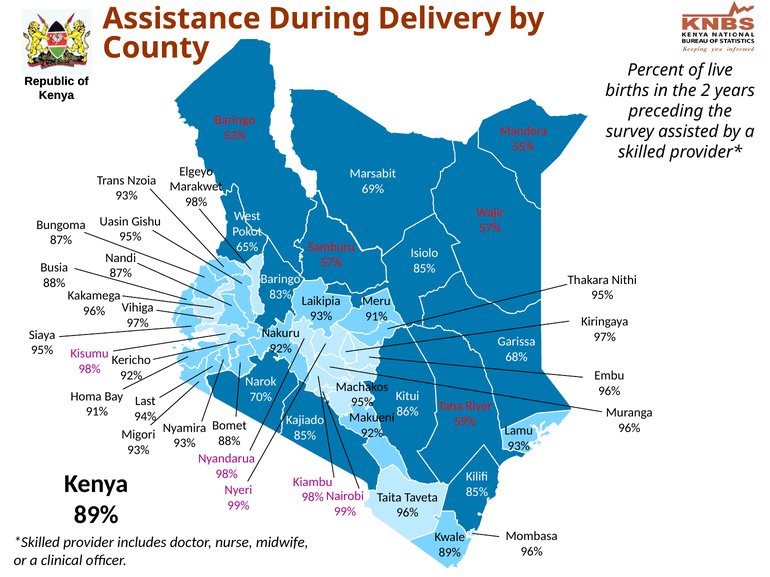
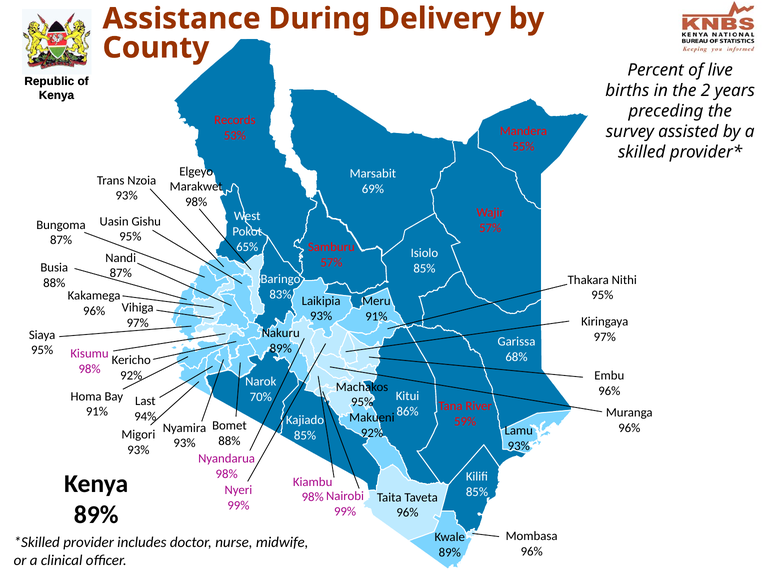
Baringo at (235, 120): Baringo -> Records
92% at (281, 349): 92% -> 89%
